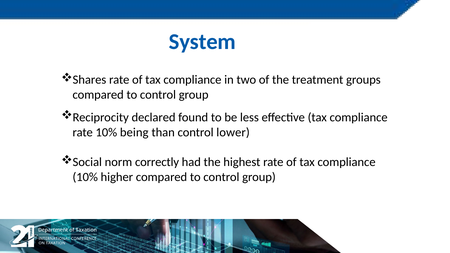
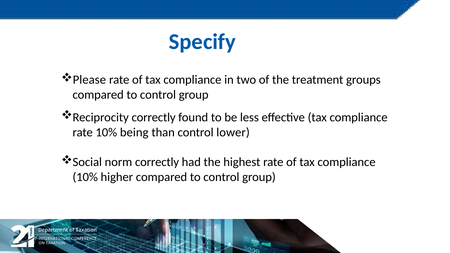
System: System -> Specify
Shares: Shares -> Please
Reciprocity declared: declared -> correctly
